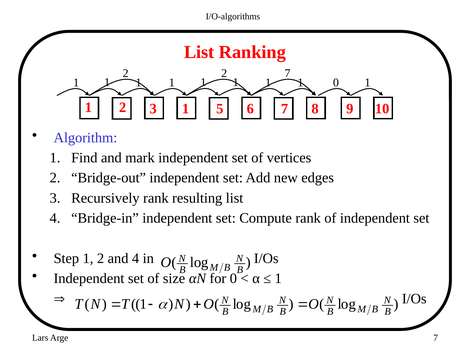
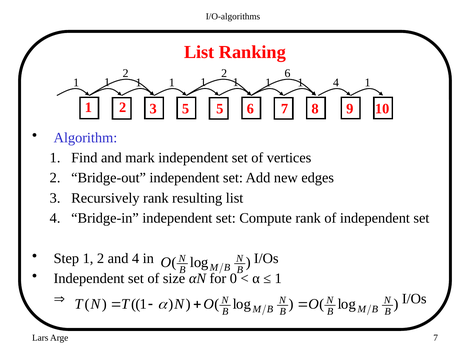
2 7: 7 -> 6
1 0: 0 -> 4
3 1: 1 -> 5
